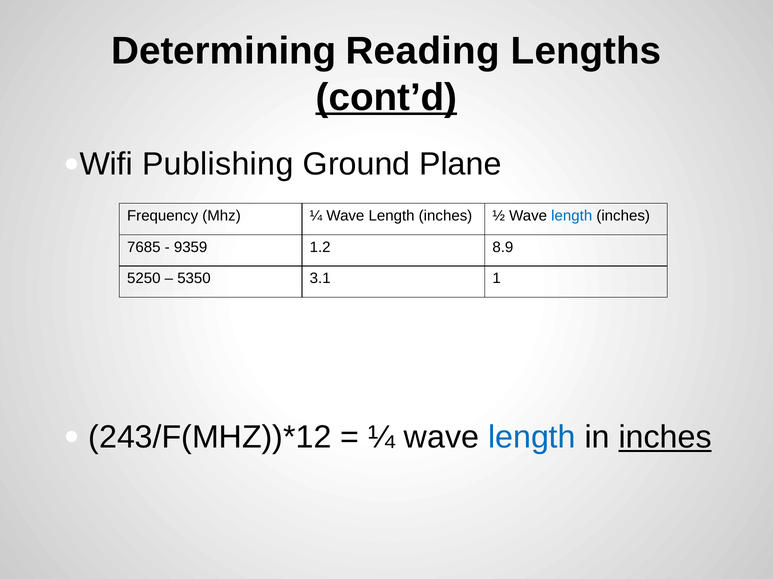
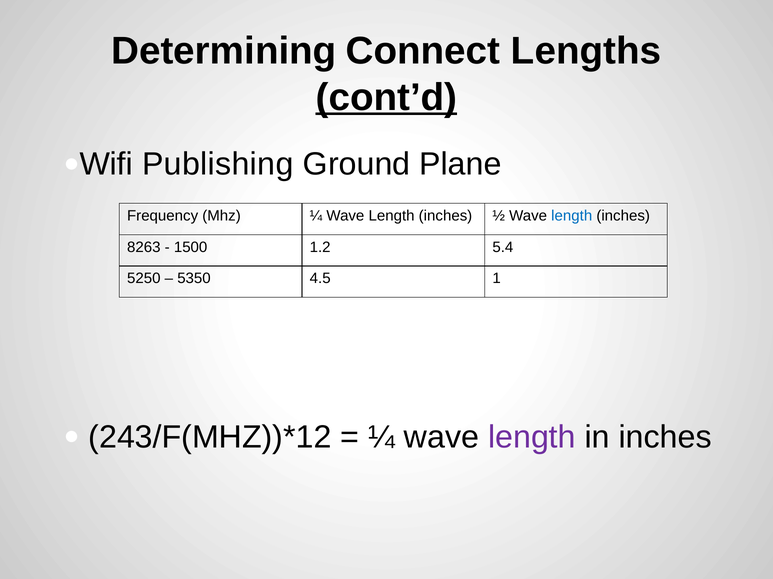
Reading: Reading -> Connect
7685: 7685 -> 8263
9359: 9359 -> 1500
8.9: 8.9 -> 5.4
3.1: 3.1 -> 4.5
length at (532, 438) colour: blue -> purple
inches at (665, 438) underline: present -> none
